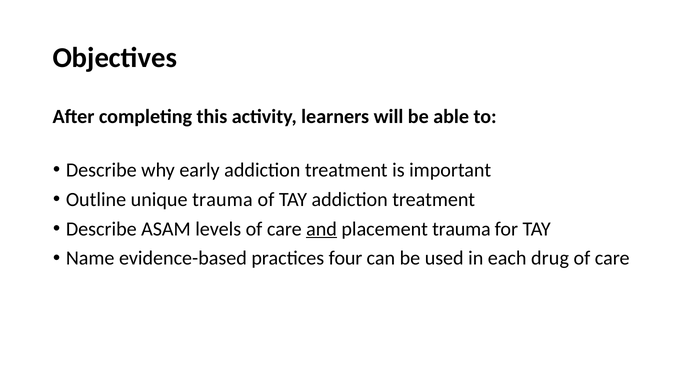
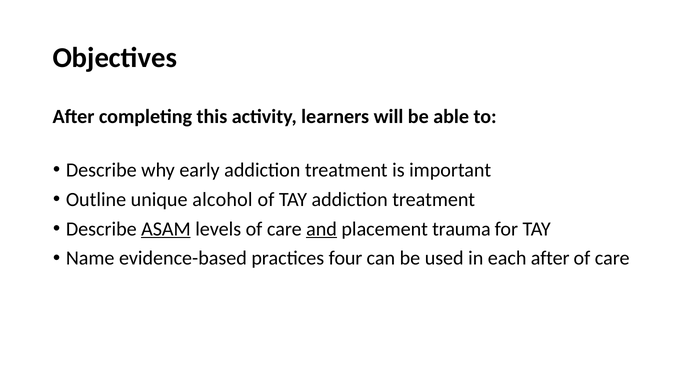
unique trauma: trauma -> alcohol
ASAM underline: none -> present
each drug: drug -> after
